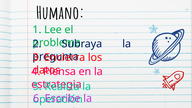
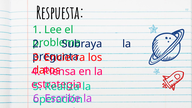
Humano at (58, 13): Humano -> Respuesta
